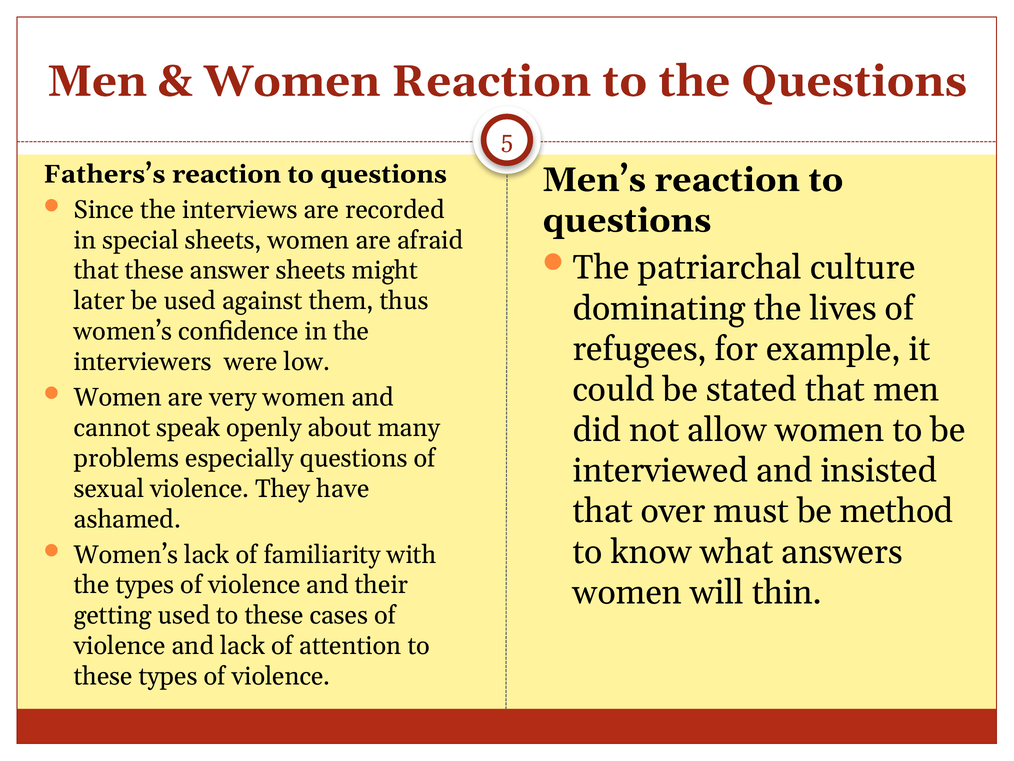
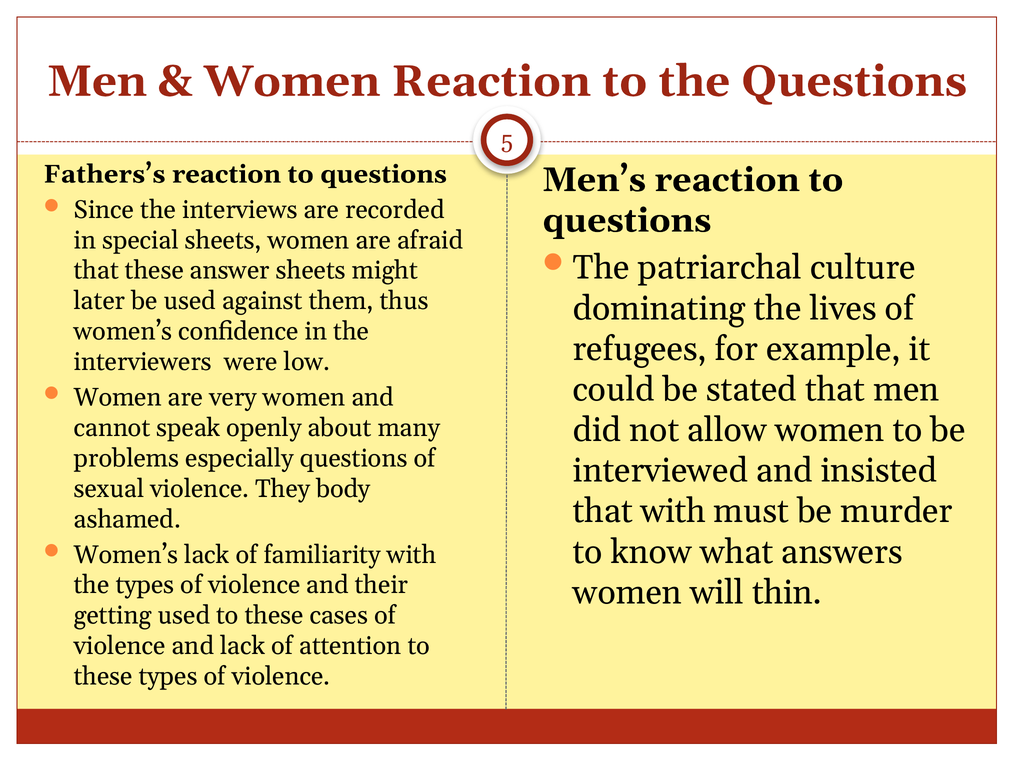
have: have -> body
that over: over -> with
method: method -> murder
